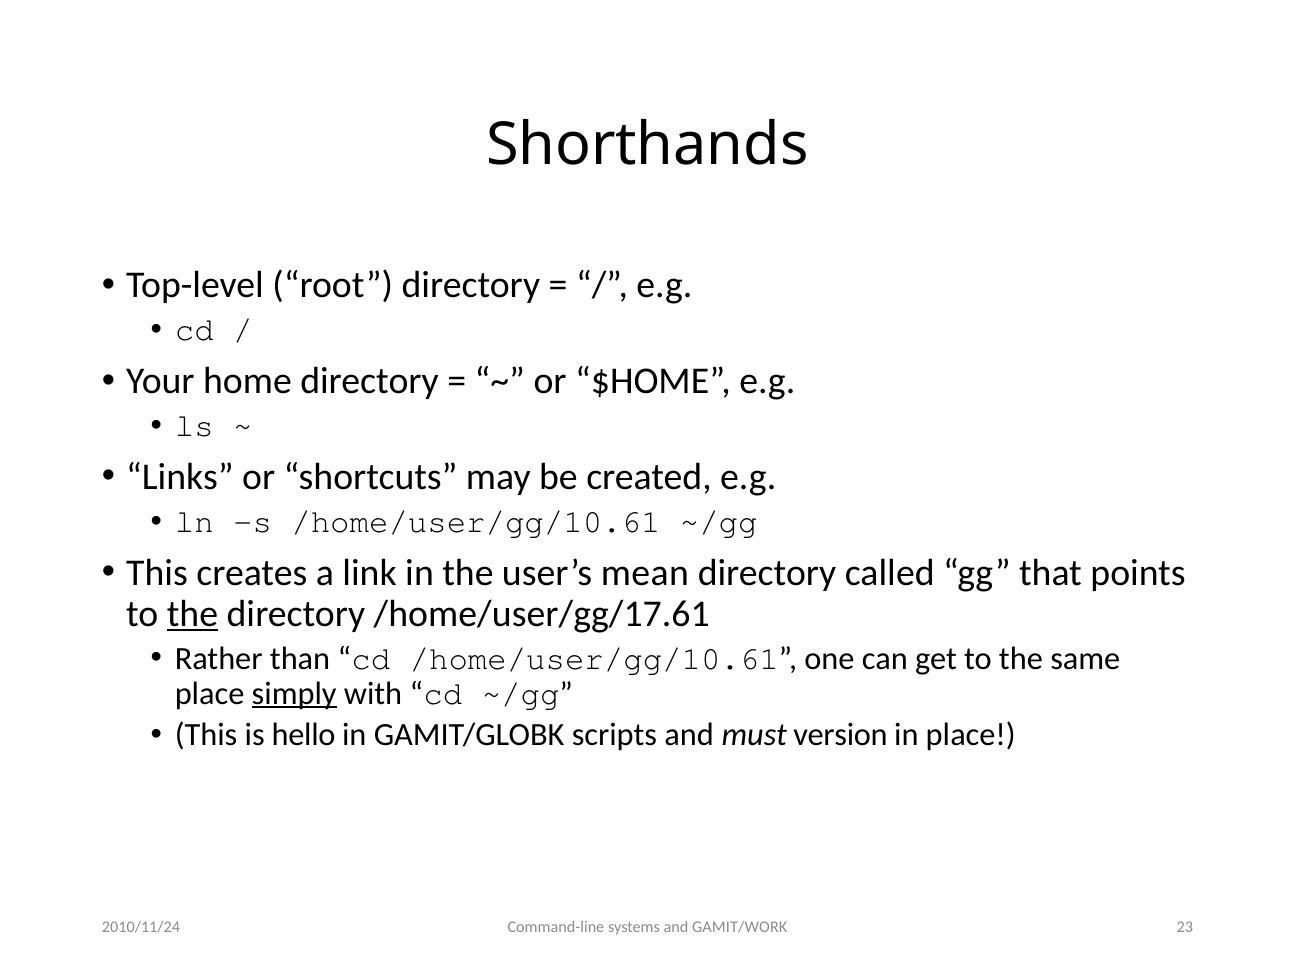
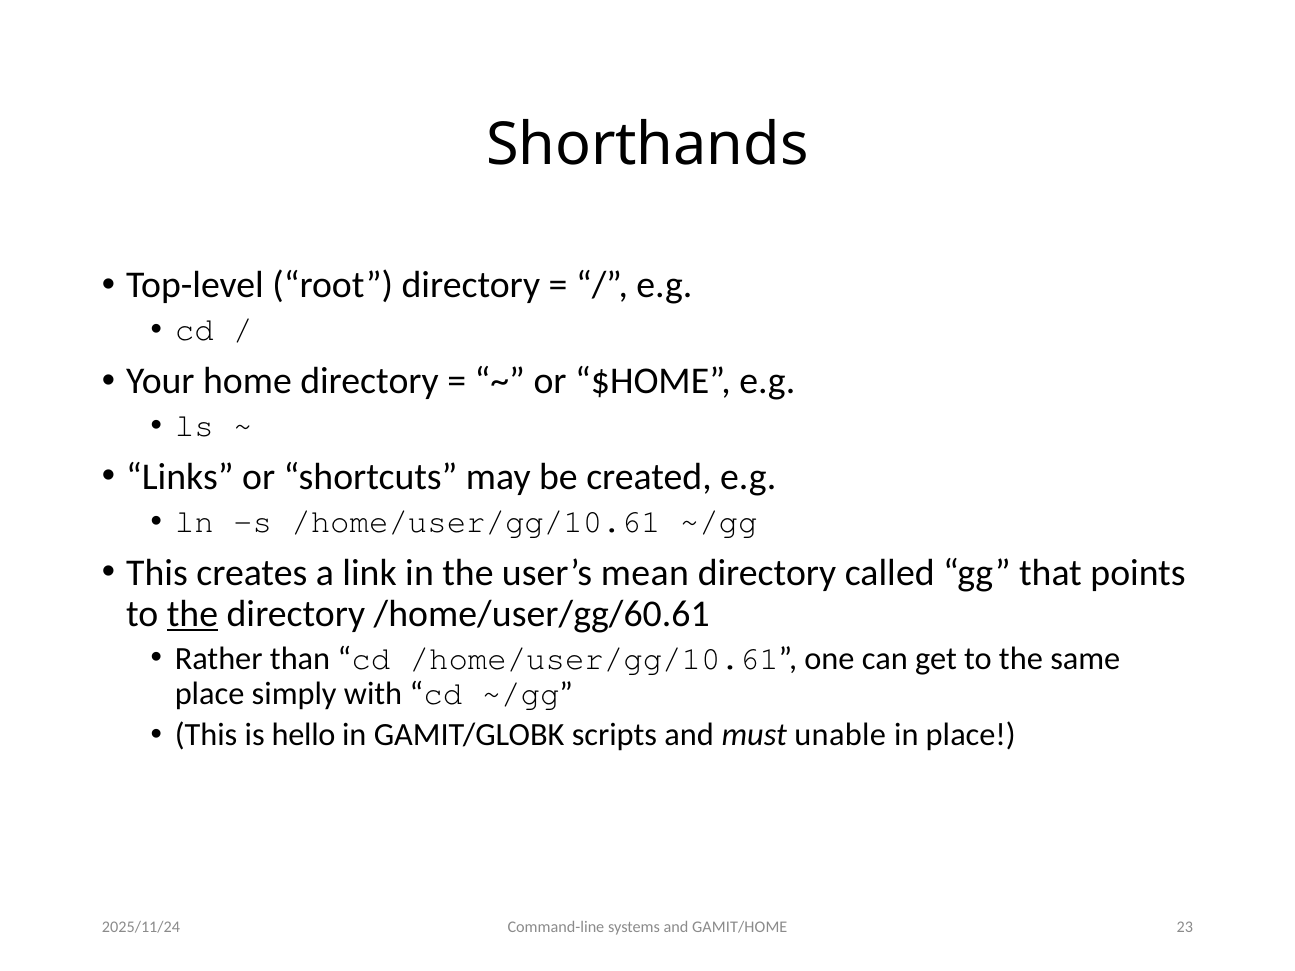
/home/user/gg/17.61: /home/user/gg/17.61 -> /home/user/gg/60.61
simply underline: present -> none
version: version -> unable
GAMIT/WORK: GAMIT/WORK -> GAMIT/HOME
2010/11/24: 2010/11/24 -> 2025/11/24
